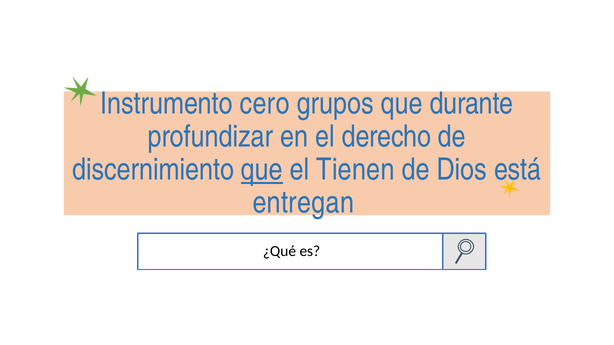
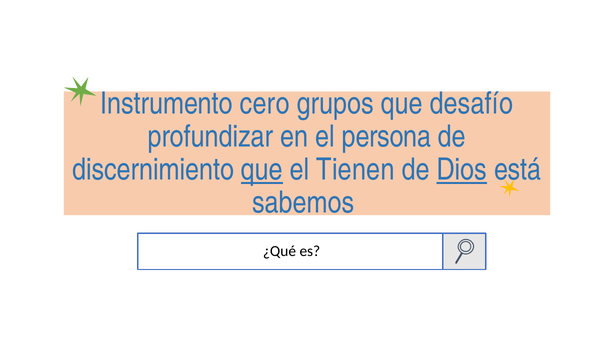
durante: durante -> desafío
derecho: derecho -> persona
Dios underline: none -> present
entregan: entregan -> sabemos
